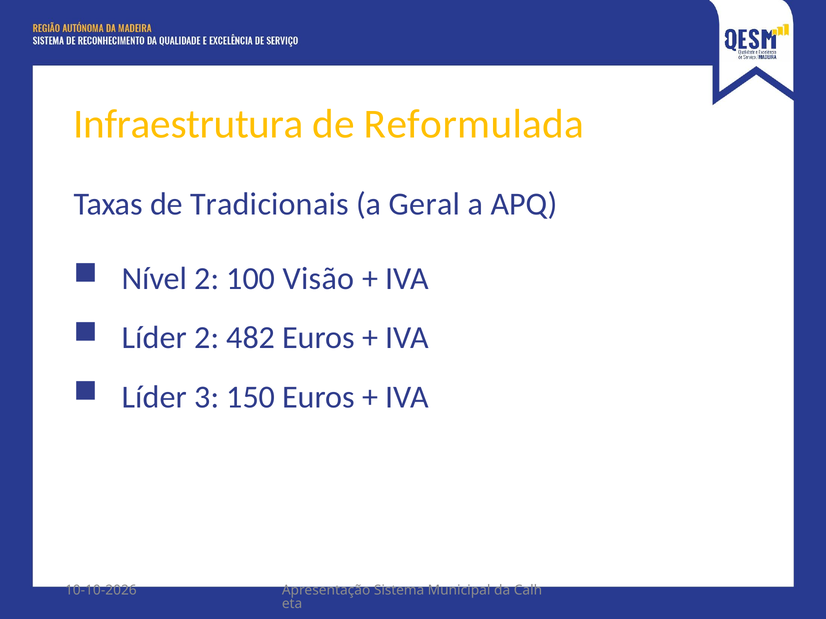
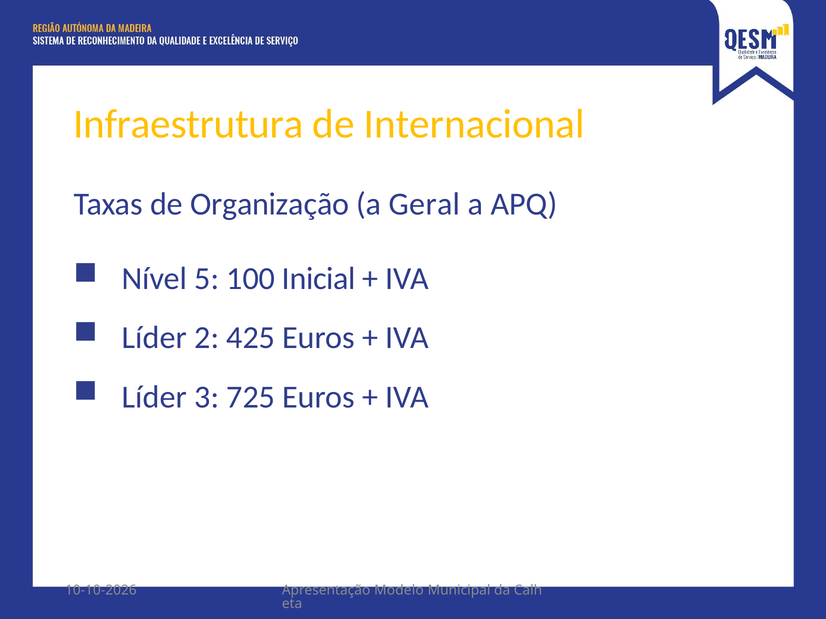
Reformulada: Reformulada -> Internacional
Tradicionais: Tradicionais -> Organização
Nível 2: 2 -> 5
Visão: Visão -> Inicial
482: 482 -> 425
150: 150 -> 725
Sistema: Sistema -> Modelo
